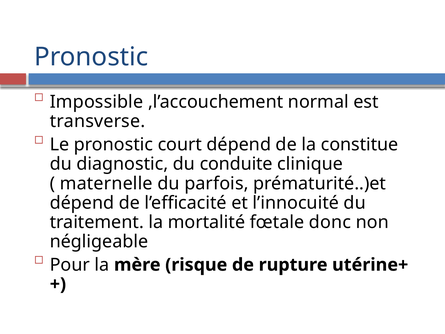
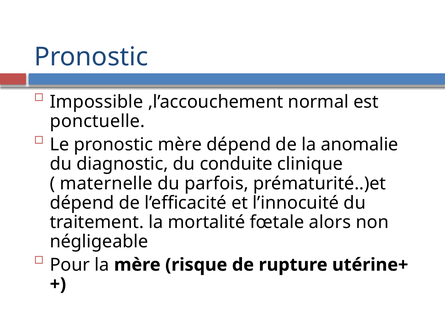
transverse: transverse -> ponctuelle
pronostic court: court -> mère
constitue: constitue -> anomalie
donc: donc -> alors
